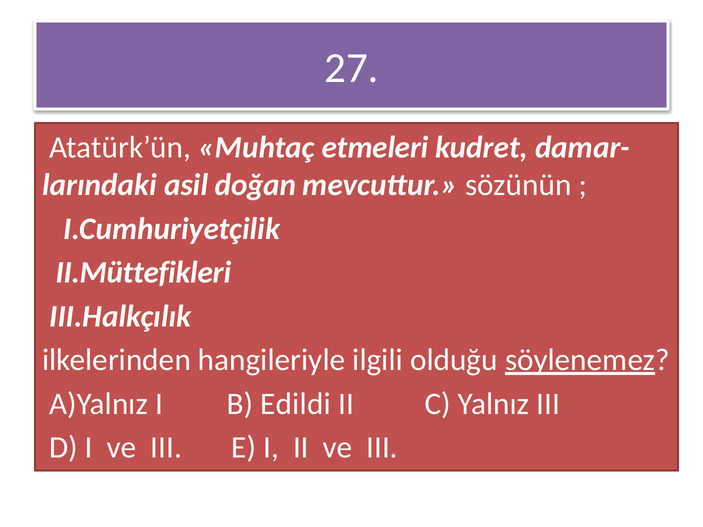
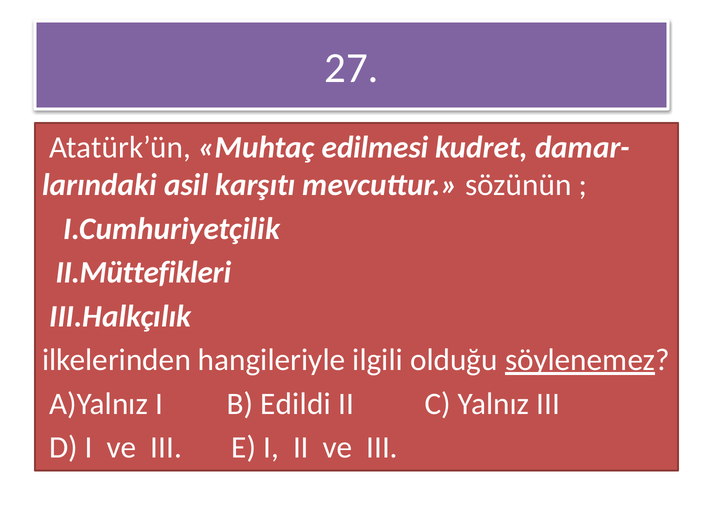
etmeleri: etmeleri -> edilmesi
doğan: doğan -> karşıtı
